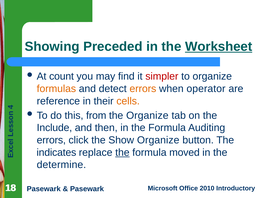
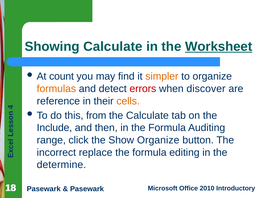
Showing Preceded: Preceded -> Calculate
simpler colour: red -> orange
errors at (143, 89) colour: orange -> red
operator: operator -> discover
the Organize: Organize -> Calculate
errors at (51, 140): errors -> range
indicates: indicates -> incorrect
the at (122, 152) underline: present -> none
moved: moved -> editing
